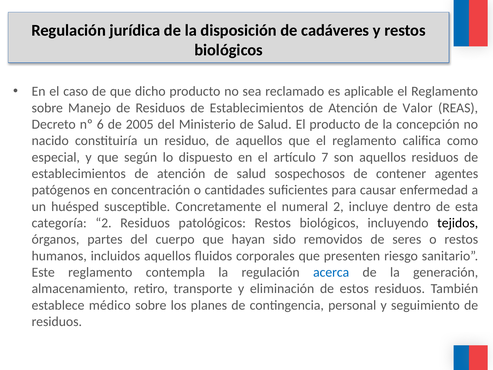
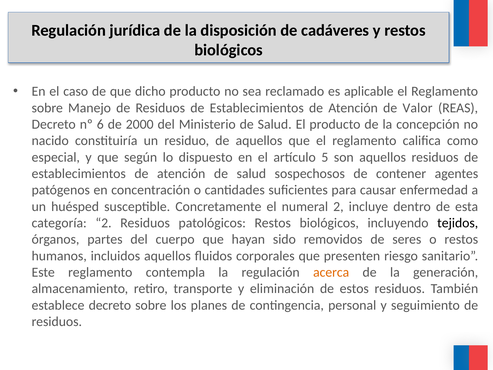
2005: 2005 -> 2000
7: 7 -> 5
acerca colour: blue -> orange
establece médico: médico -> decreto
